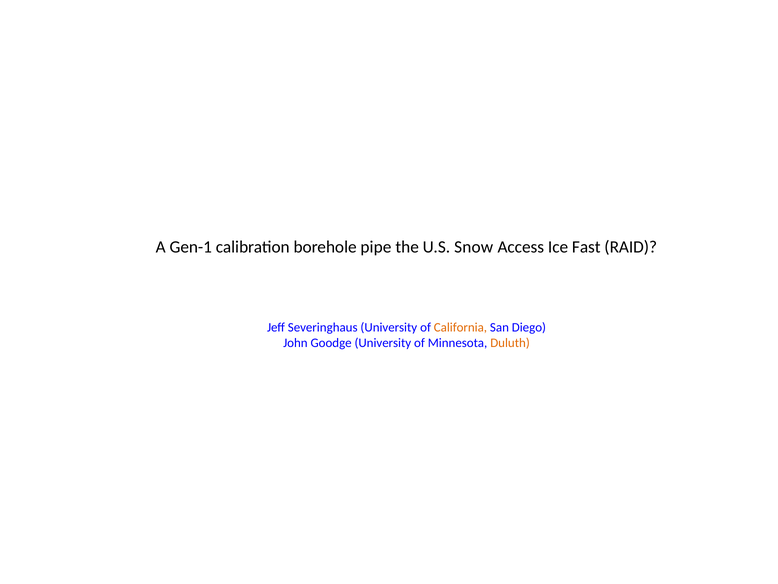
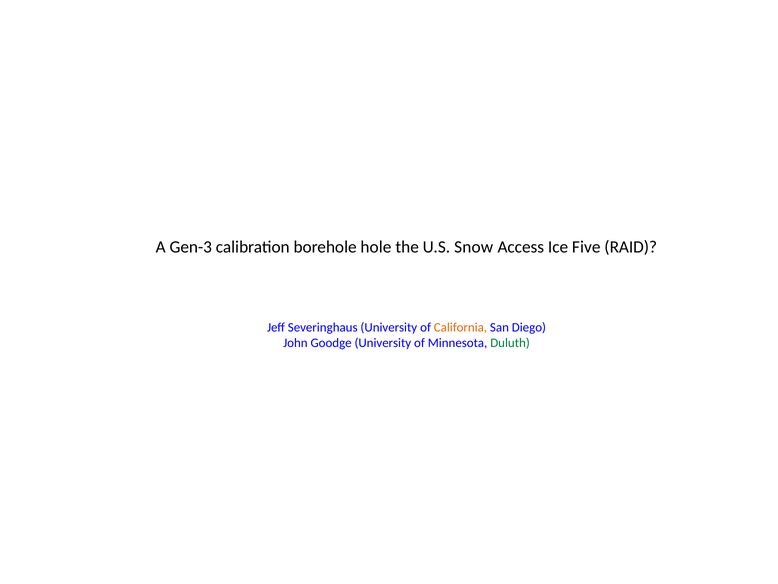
Gen-1: Gen-1 -> Gen-3
pipe: pipe -> hole
Fast: Fast -> Five
Duluth colour: orange -> green
